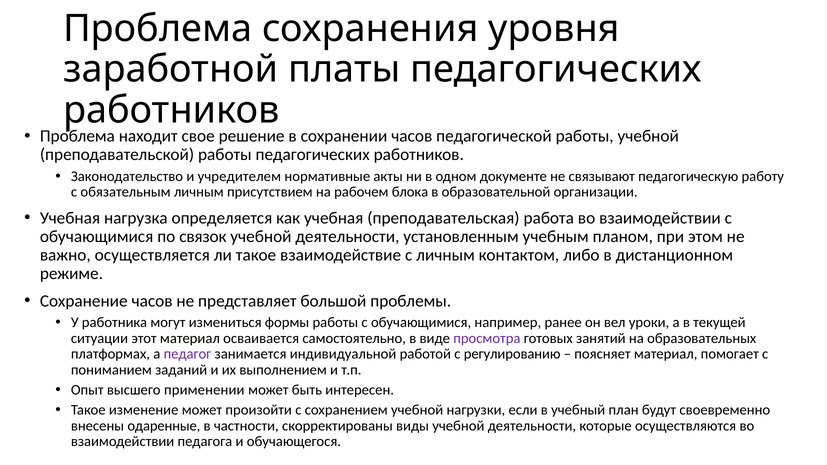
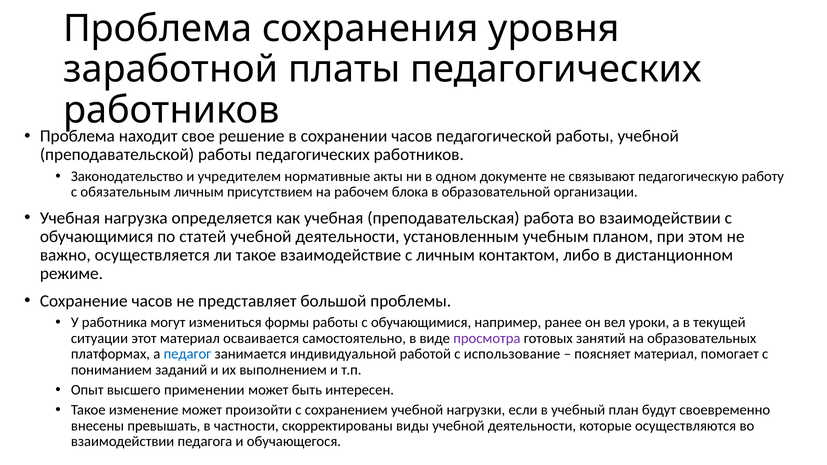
связок: связок -> статей
педагог colour: purple -> blue
регулированию: регулированию -> использование
одаренные: одаренные -> превышать
